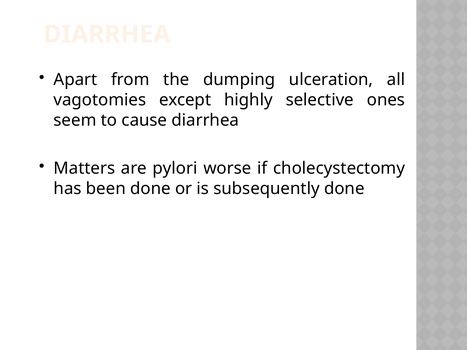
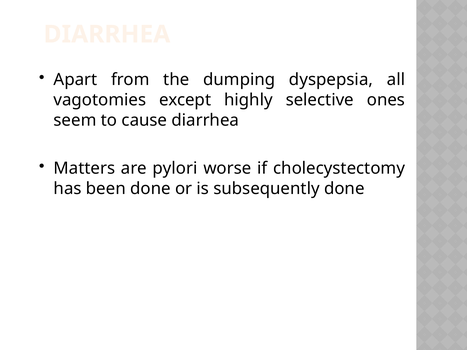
ulceration: ulceration -> dyspepsia
